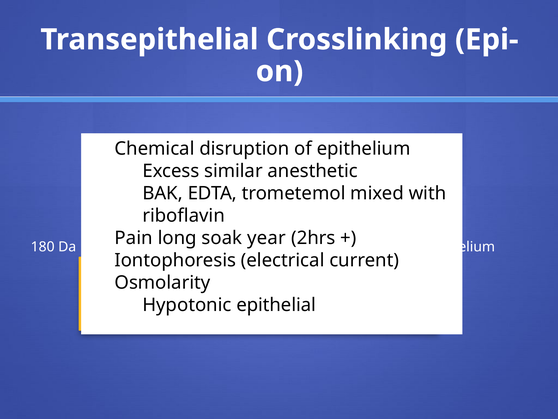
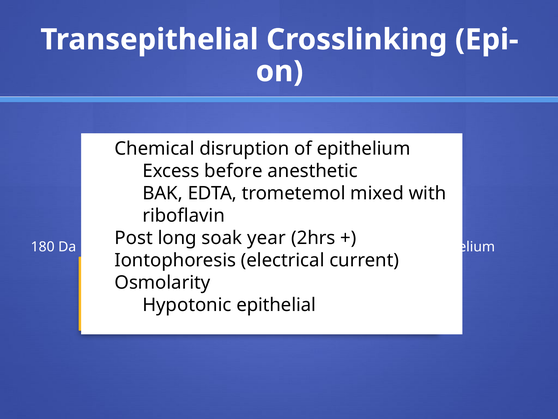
similar: similar -> before
Pain: Pain -> Post
